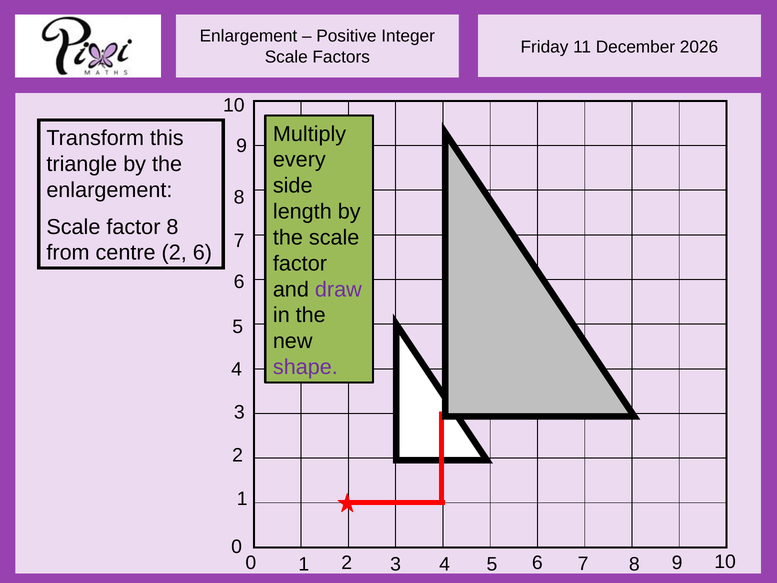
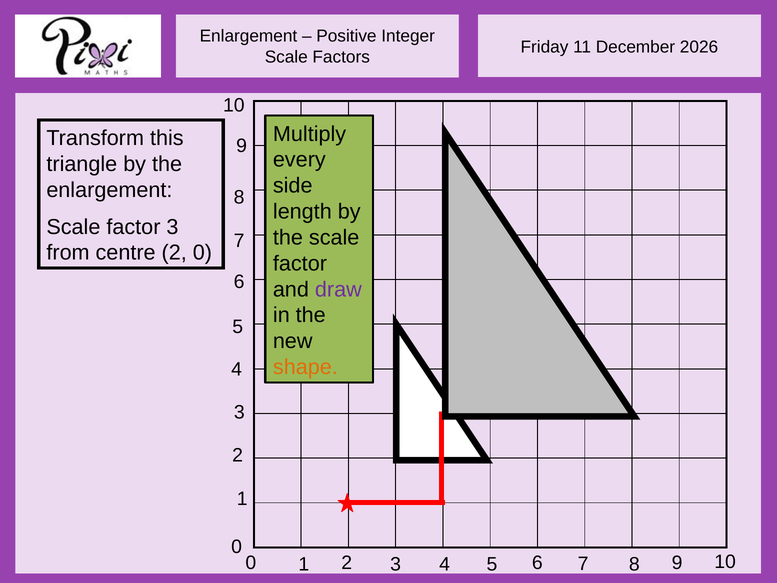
factor 8: 8 -> 3
2 6: 6 -> 0
shape colour: purple -> orange
